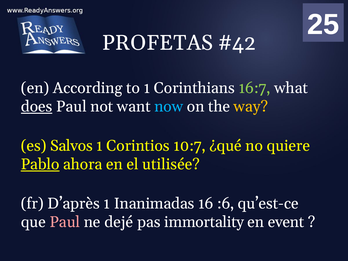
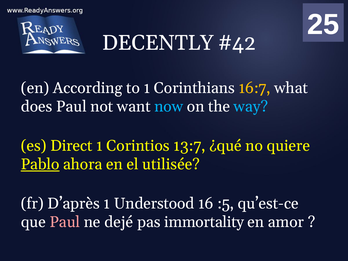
PROFETAS: PROFETAS -> DECENTLY
16:7 colour: light green -> yellow
does underline: present -> none
way colour: yellow -> light blue
Salvos: Salvos -> Direct
10:7: 10:7 -> 13:7
Inanimadas: Inanimadas -> Understood
:6: :6 -> :5
event: event -> amor
